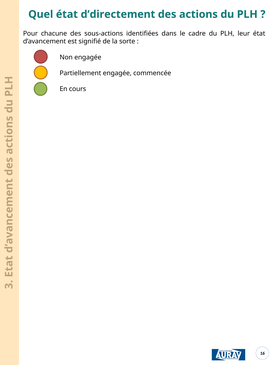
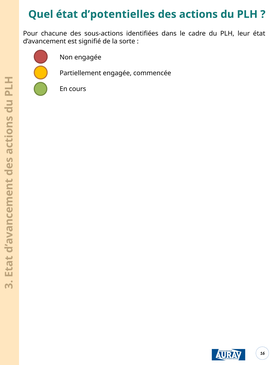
d’directement: d’directement -> d’potentielles
